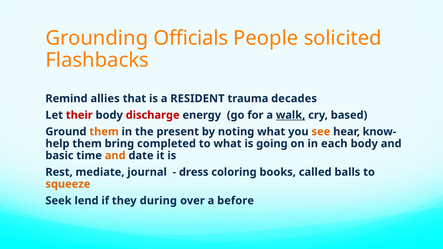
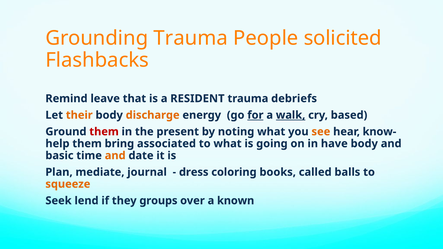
Grounding Officials: Officials -> Trauma
allies: allies -> leave
decades: decades -> debriefs
their colour: red -> orange
discharge colour: red -> orange
for underline: none -> present
them at (104, 132) colour: orange -> red
completed: completed -> associated
each: each -> have
Rest: Rest -> Plan
during: during -> groups
before: before -> known
